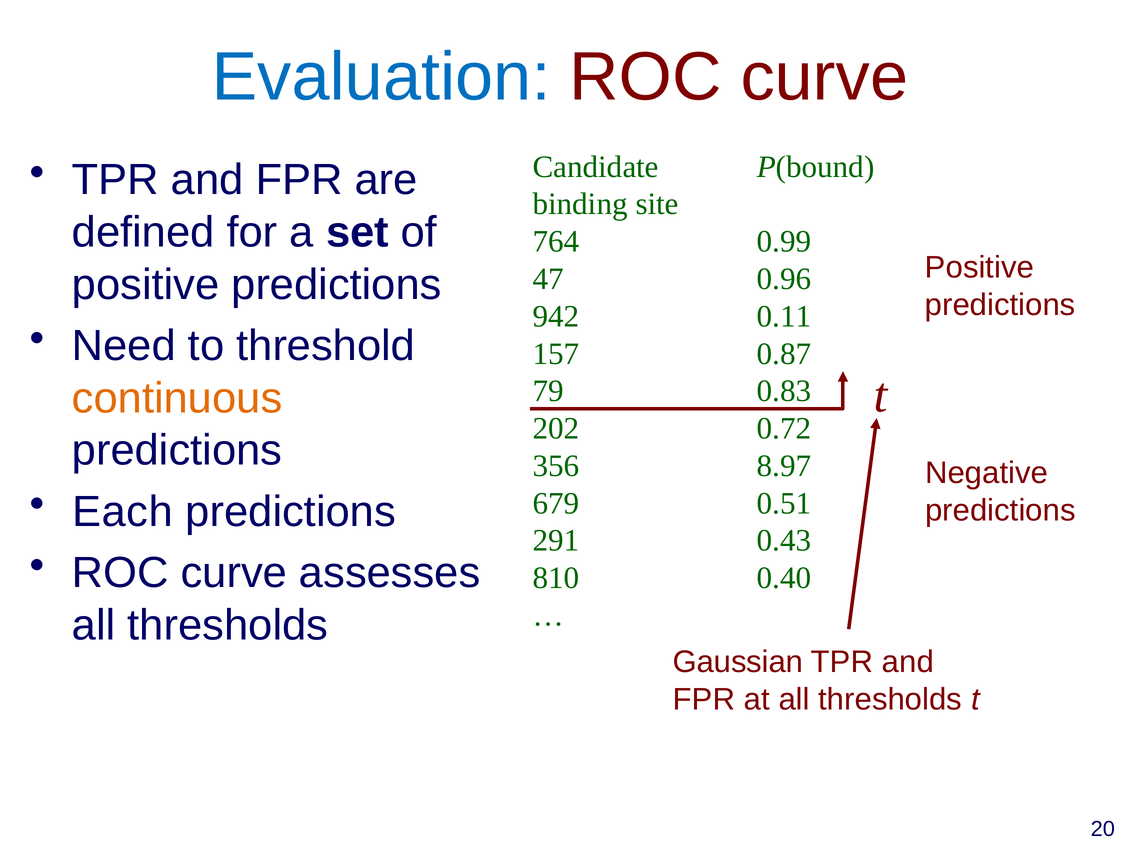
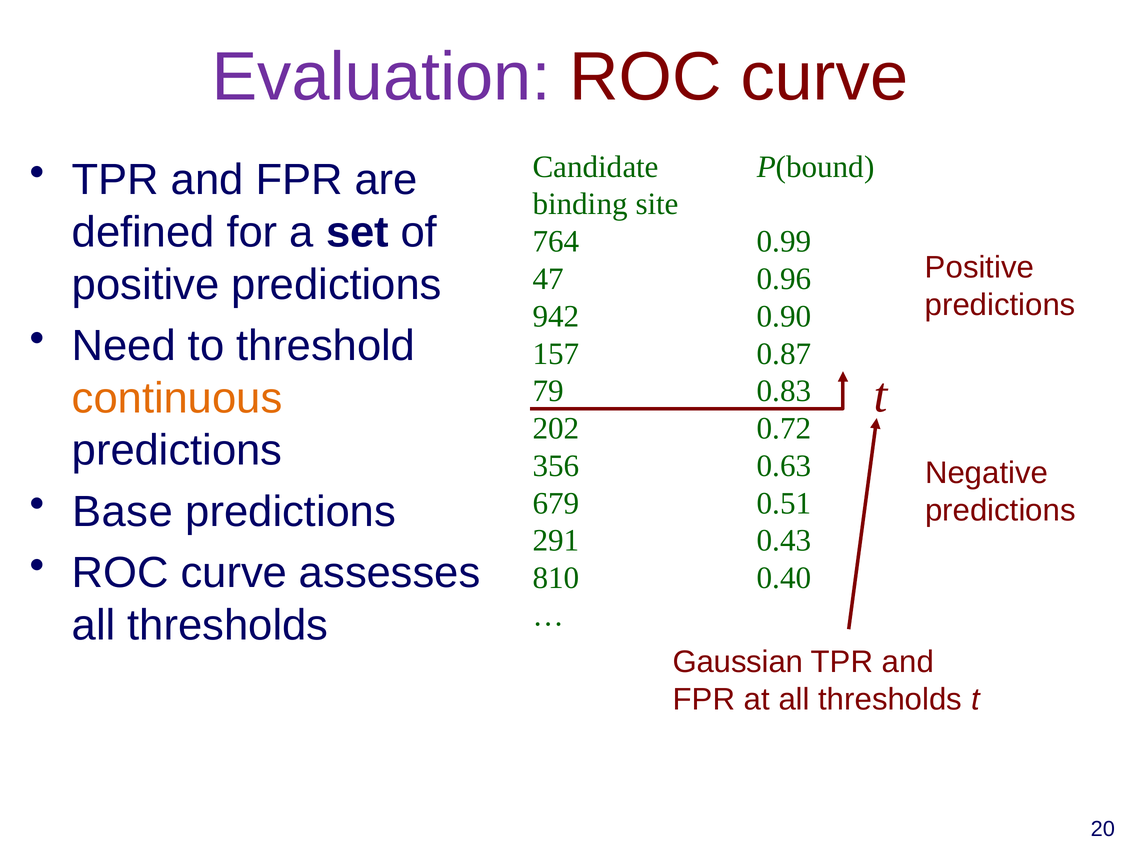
Evaluation colour: blue -> purple
0.11: 0.11 -> 0.90
8.97: 8.97 -> 0.63
Each: Each -> Base
